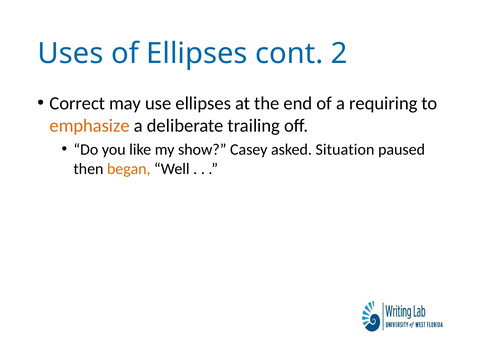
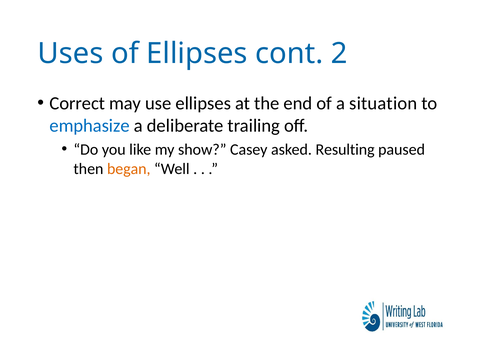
requiring: requiring -> situation
emphasize colour: orange -> blue
Situation: Situation -> Resulting
